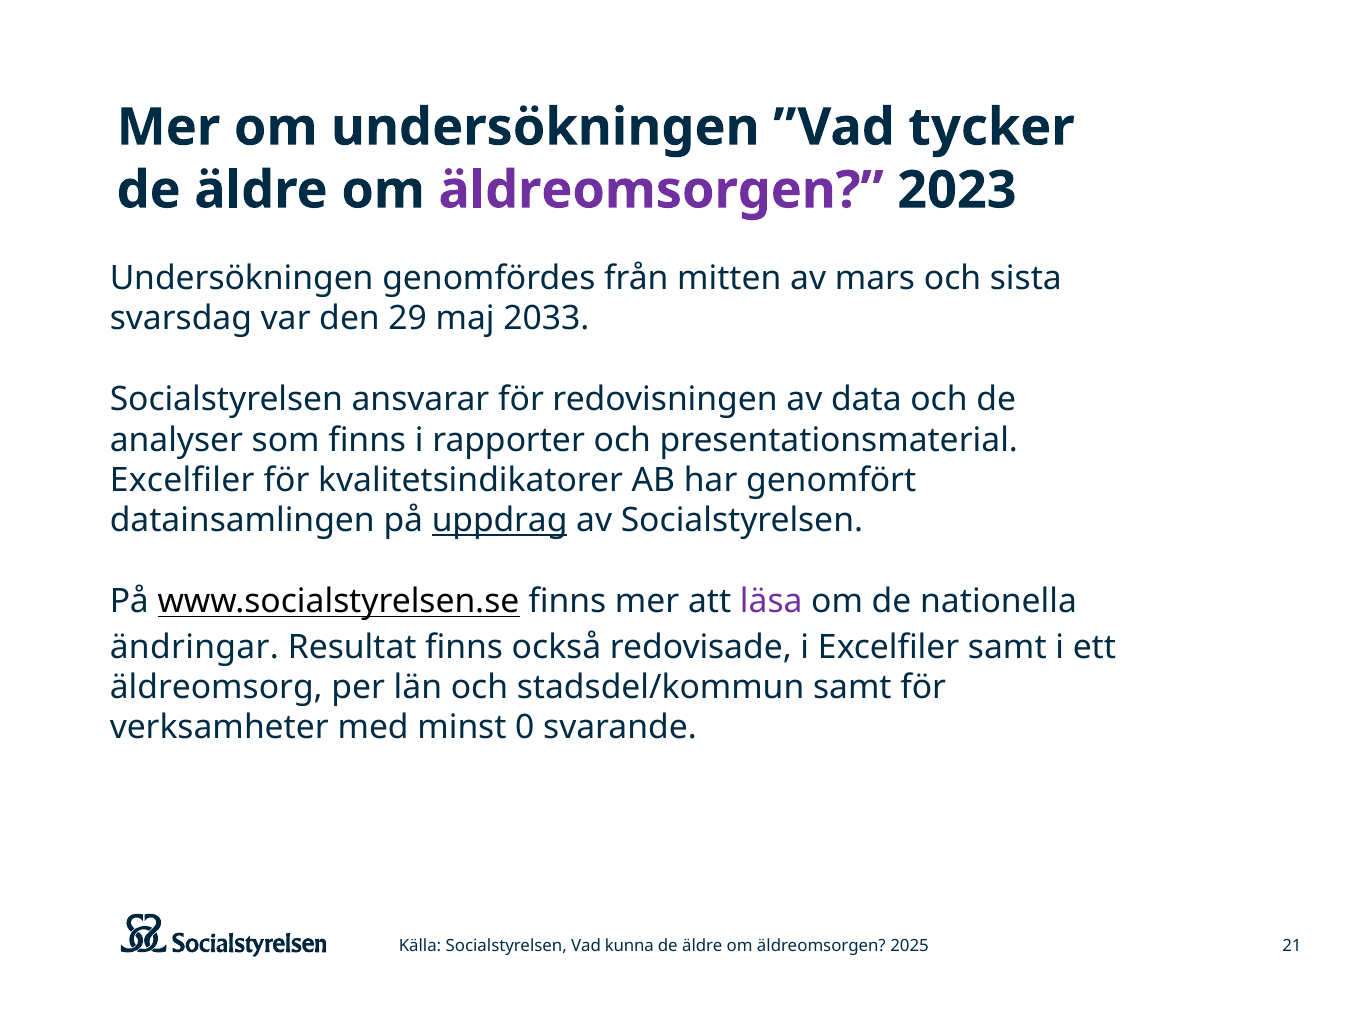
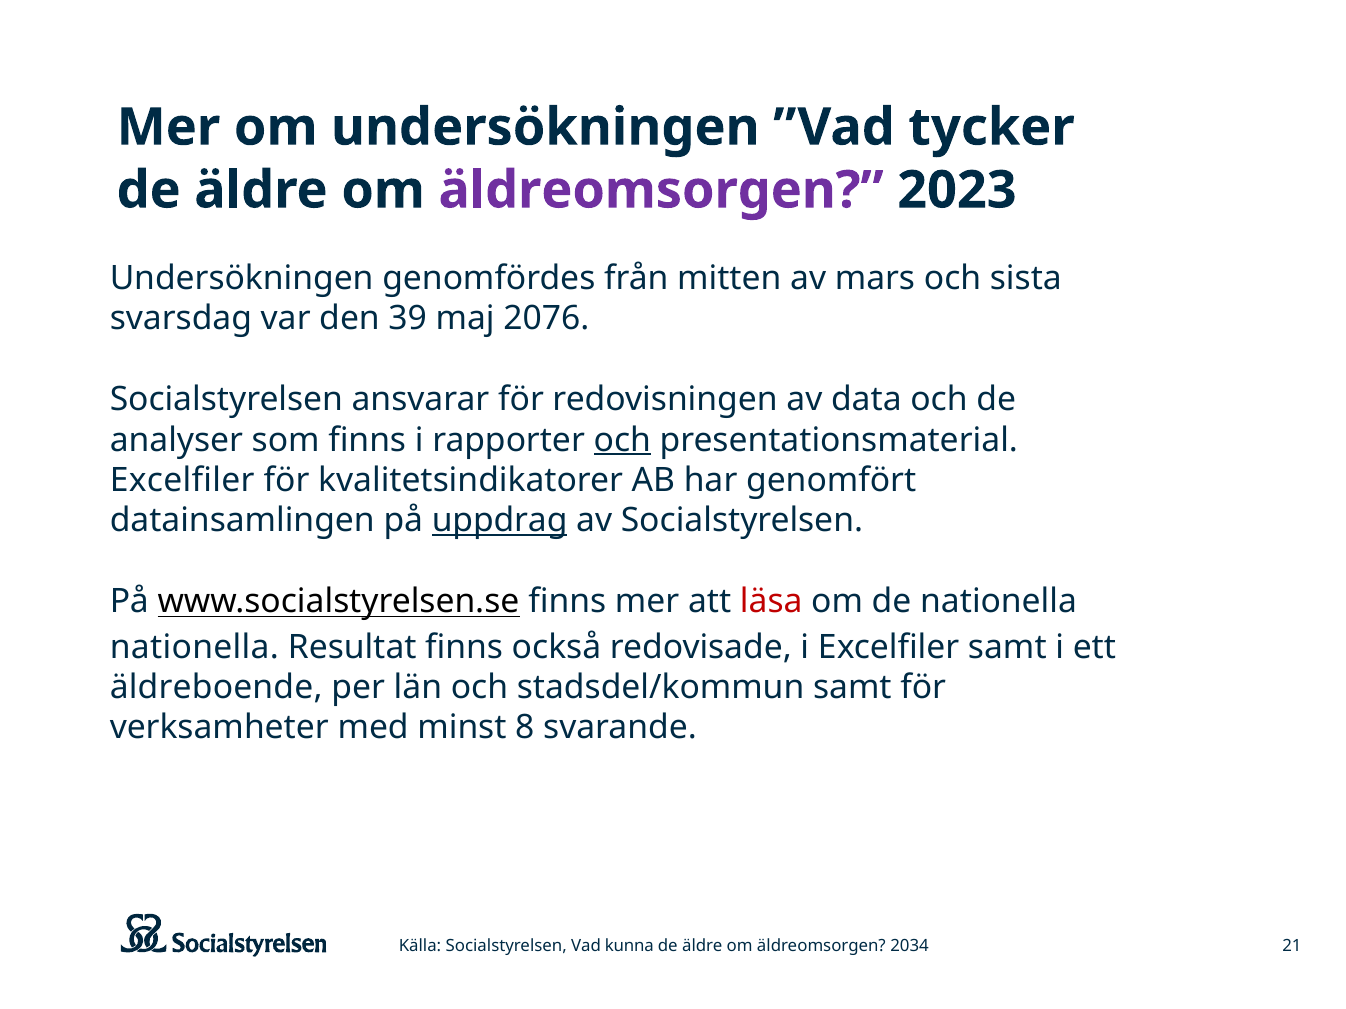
29: 29 -> 39
2033: 2033 -> 2076
och at (622, 440) underline: none -> present
läsa colour: purple -> red
ändringar at (194, 647): ändringar -> nationella
äldreomsorg: äldreomsorg -> äldreboende
0: 0 -> 8
2025: 2025 -> 2034
